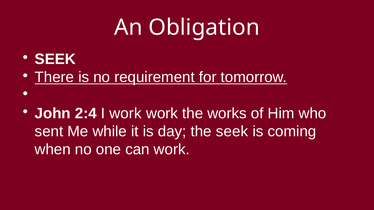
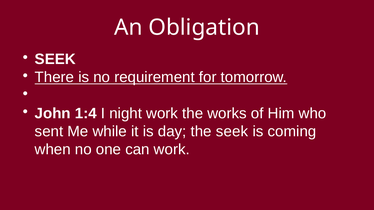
2:4: 2:4 -> 1:4
I work: work -> night
